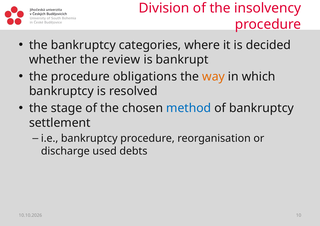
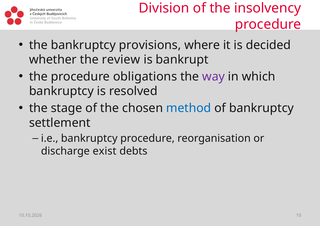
categories: categories -> provisions
way colour: orange -> purple
used: used -> exist
